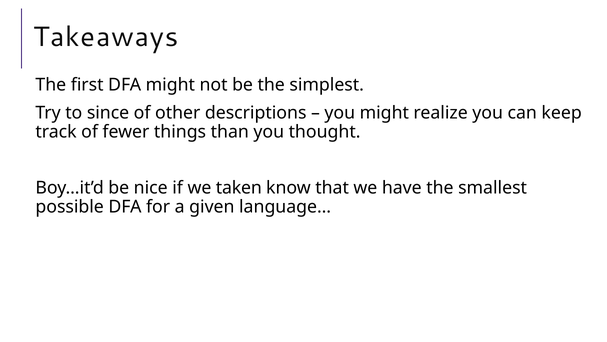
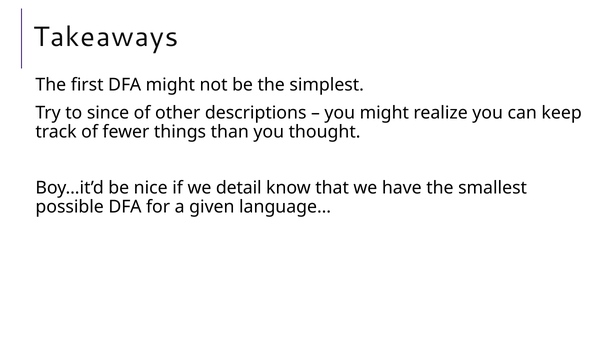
taken: taken -> detail
